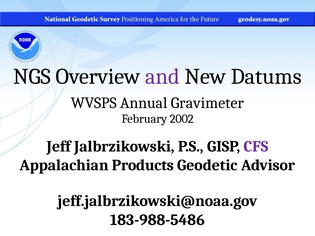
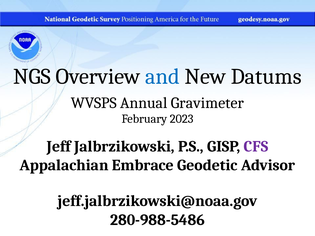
and colour: purple -> blue
2002: 2002 -> 2023
Products: Products -> Embrace
183-988-5486: 183-988-5486 -> 280-988-5486
